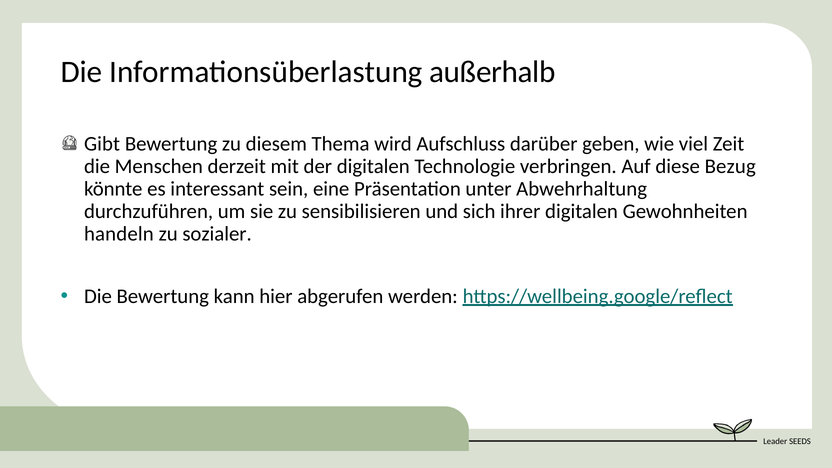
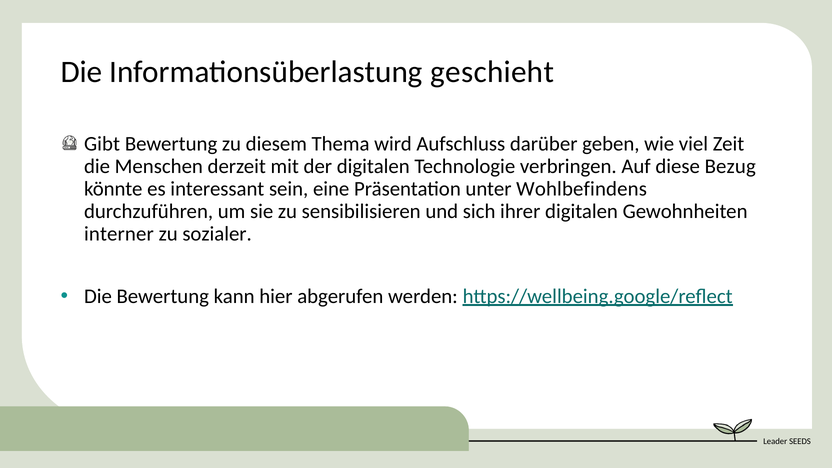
außerhalb: außerhalb -> geschieht
Abwehrhaltung: Abwehrhaltung -> Wohlbefindens
handeln: handeln -> interner
